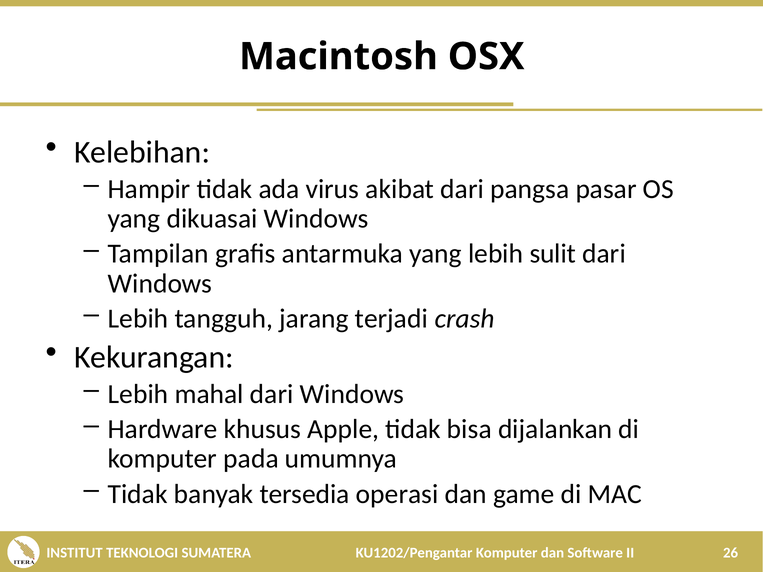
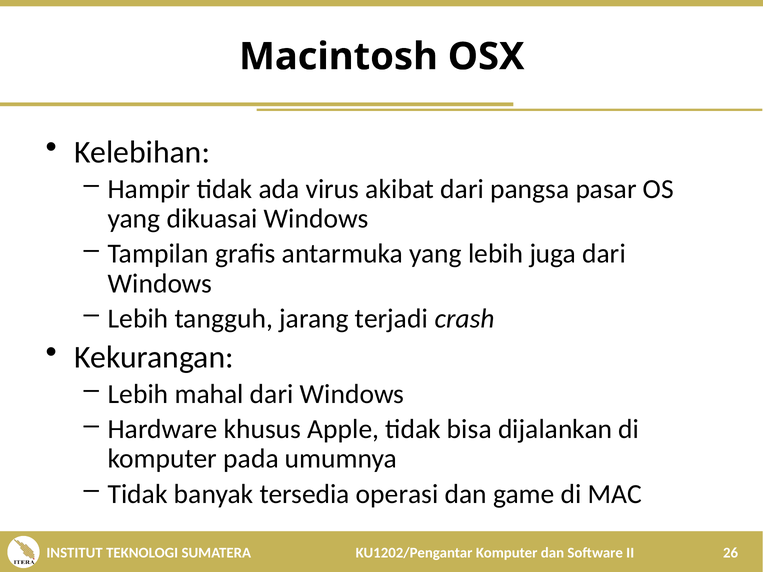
sulit: sulit -> juga
